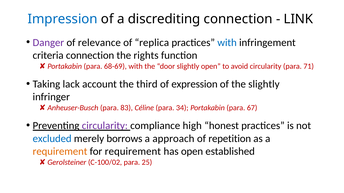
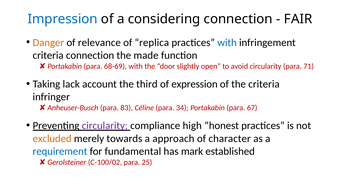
discrediting: discrediting -> considering
LINK: LINK -> FAIR
Danger colour: purple -> orange
rights: rights -> made
the slightly: slightly -> criteria
excluded colour: blue -> orange
borrows: borrows -> towards
repetition: repetition -> character
requirement at (60, 152) colour: orange -> blue
for requirement: requirement -> fundamental
has open: open -> mark
